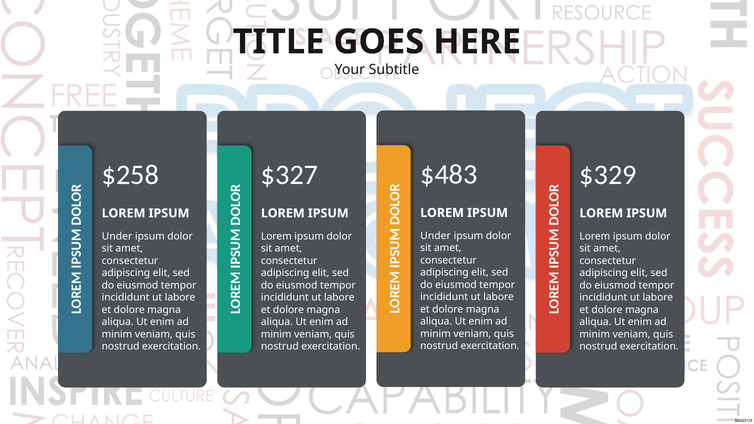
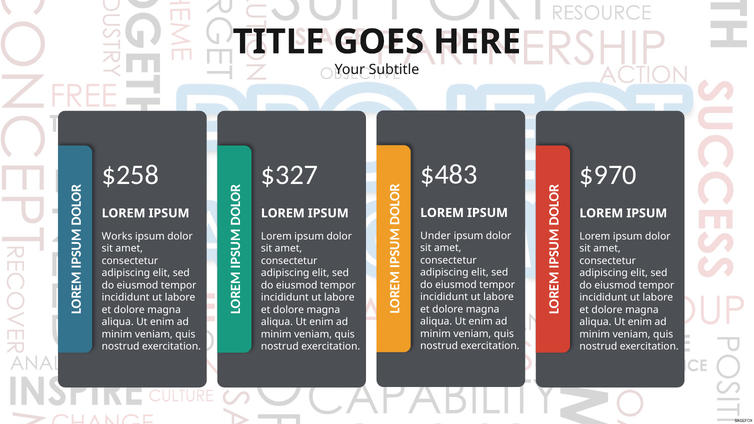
$329: $329 -> $970
Under at (117, 236): Under -> Works
